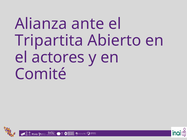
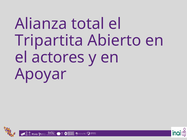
ante: ante -> total
Comité: Comité -> Apoyar
